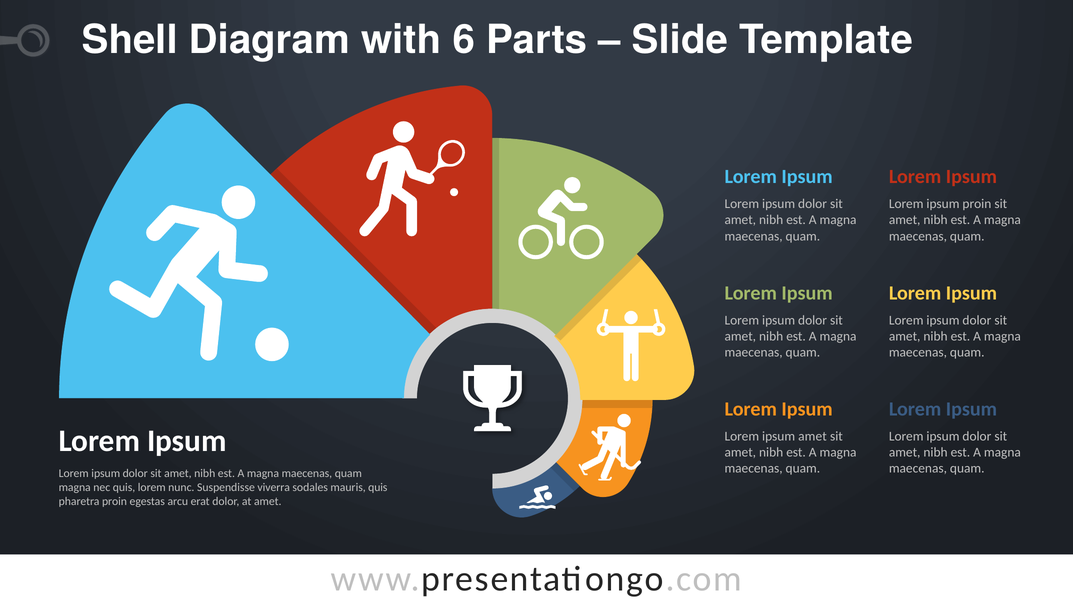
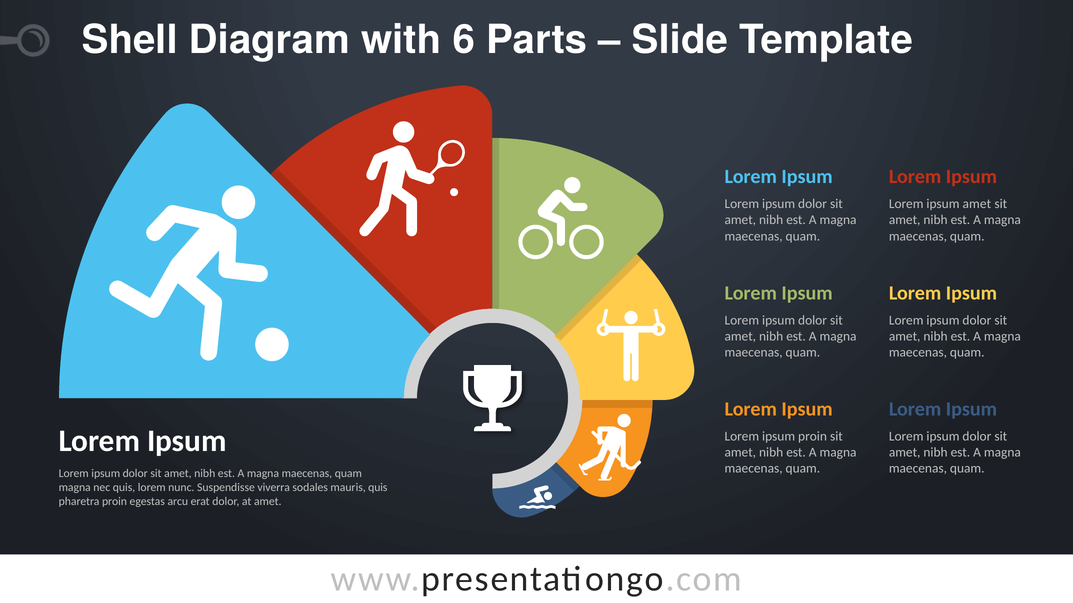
ipsum proin: proin -> amet
ipsum amet: amet -> proin
